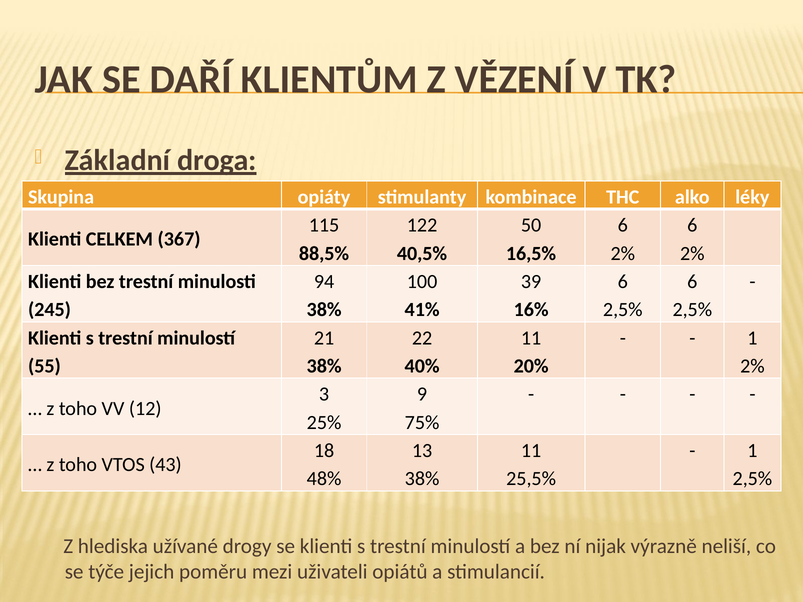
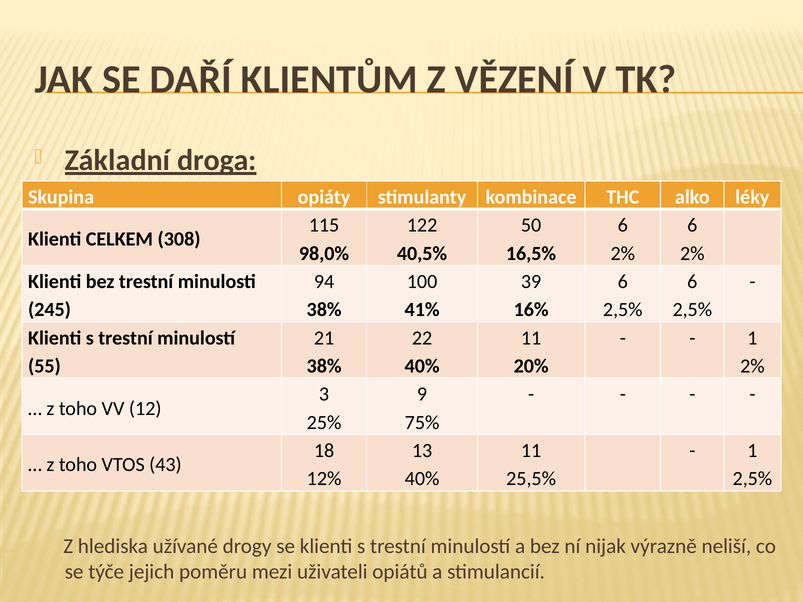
367: 367 -> 308
88,5%: 88,5% -> 98,0%
48%: 48% -> 12%
38% at (422, 479): 38% -> 40%
